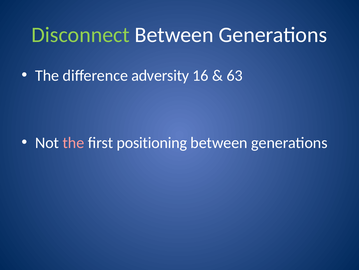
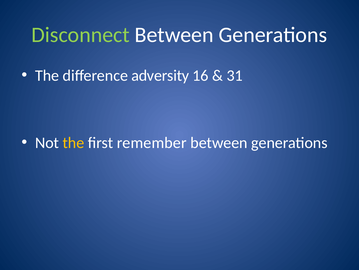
63: 63 -> 31
the at (73, 142) colour: pink -> yellow
positioning: positioning -> remember
